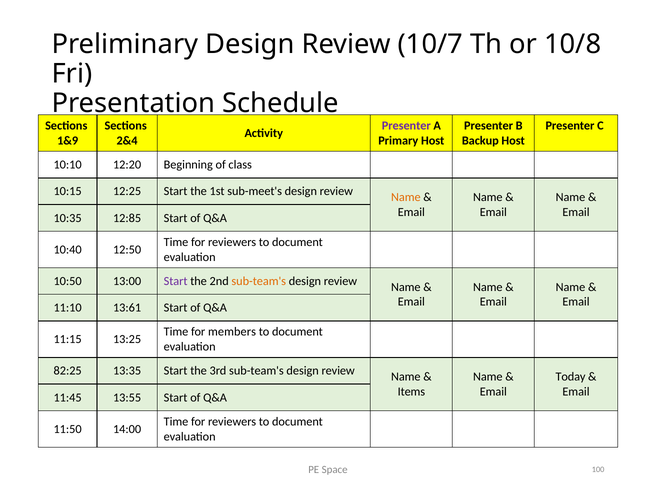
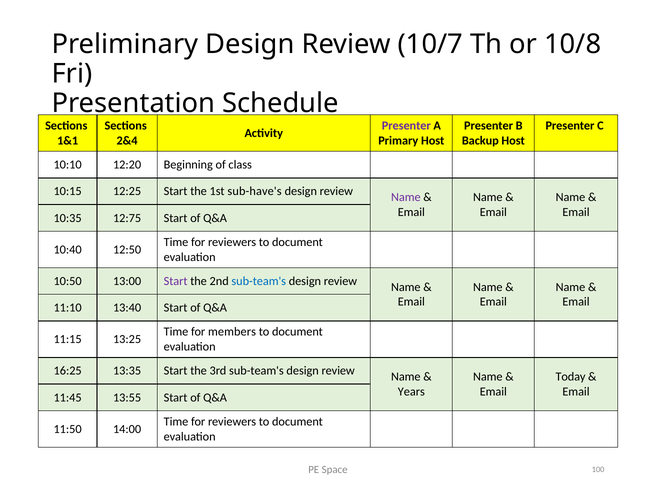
1&9: 1&9 -> 1&1
sub-meet's: sub-meet's -> sub-have's
Name at (406, 197) colour: orange -> purple
12:85: 12:85 -> 12:75
sub-team's at (259, 281) colour: orange -> blue
13:61: 13:61 -> 13:40
82:25: 82:25 -> 16:25
Items: Items -> Years
